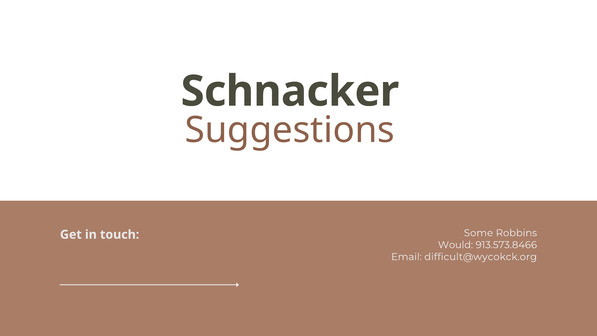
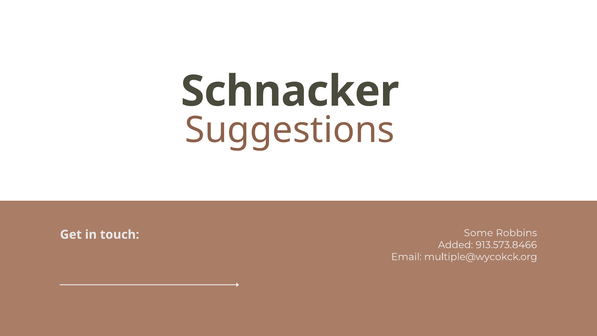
Would: Would -> Added
difficult@wycokck.org: difficult@wycokck.org -> multiple@wycokck.org
